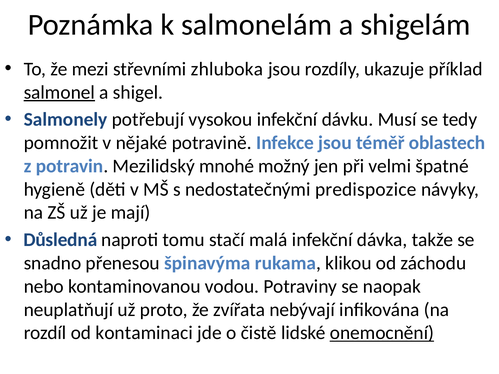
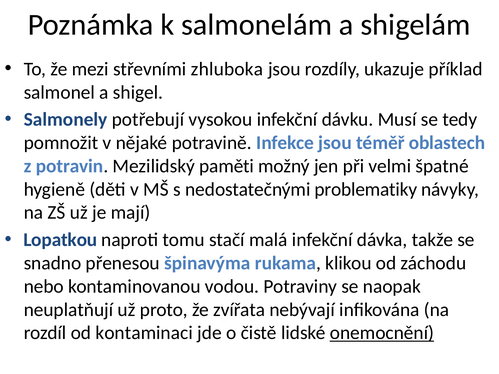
salmonel underline: present -> none
mnohé: mnohé -> paměti
predispozice: predispozice -> problematiky
Důsledná: Důsledná -> Lopatkou
